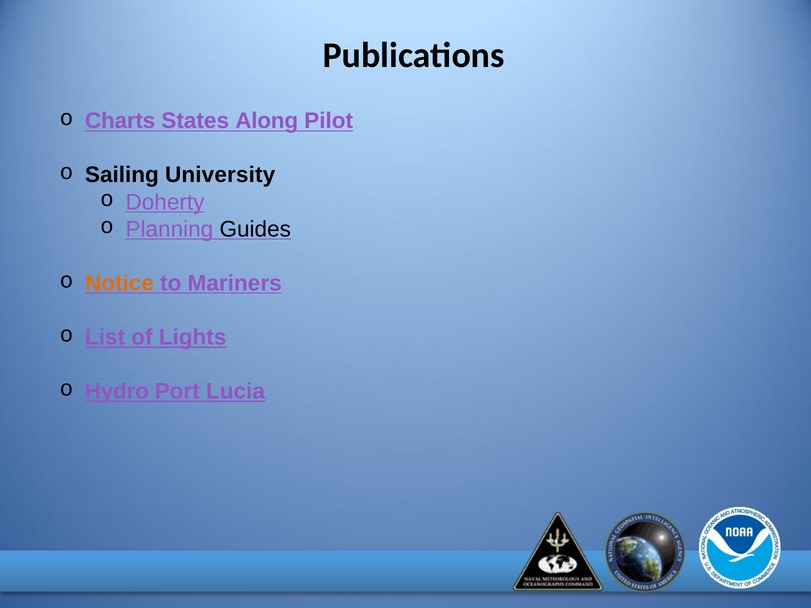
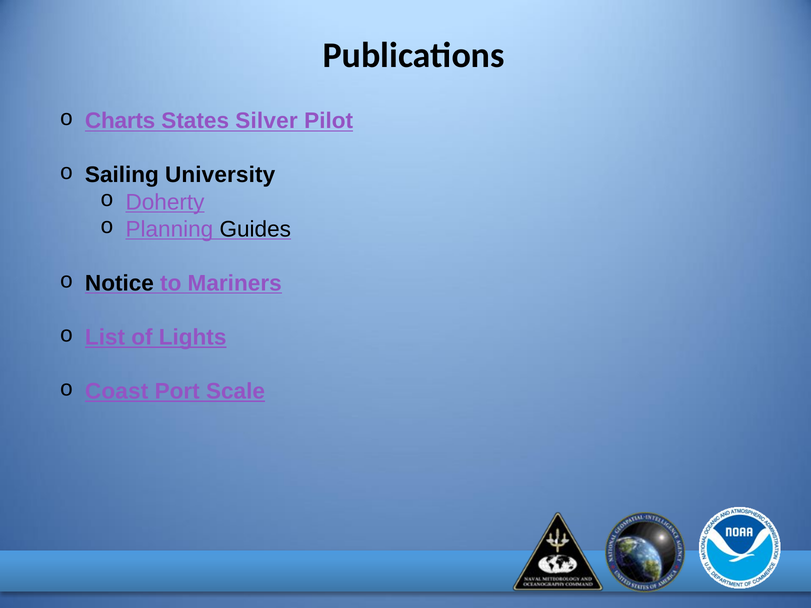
Along: Along -> Silver
Notice colour: orange -> black
Hydro: Hydro -> Coast
Lucia: Lucia -> Scale
